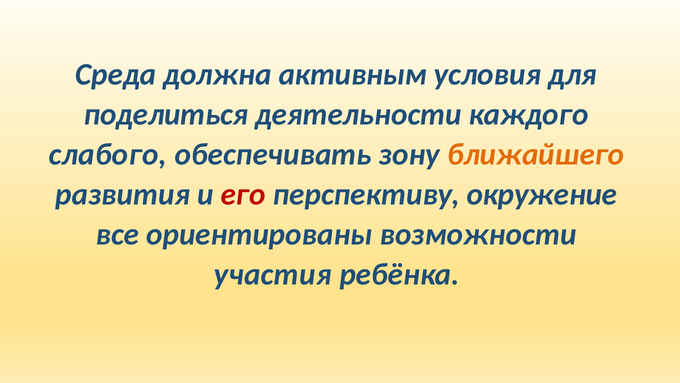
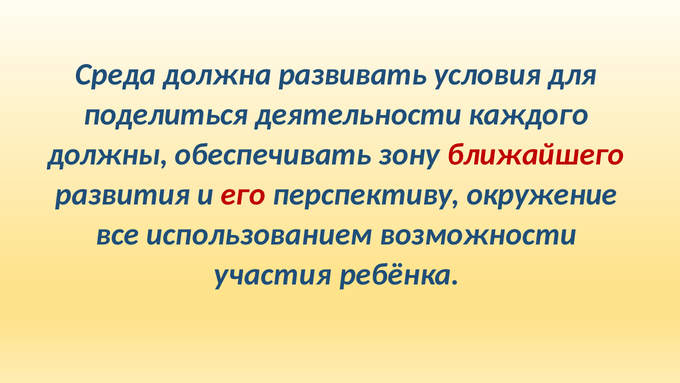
активным: активным -> развивать
слабого: слабого -> должны
ближайшего colour: orange -> red
ориентированы: ориентированы -> использованием
